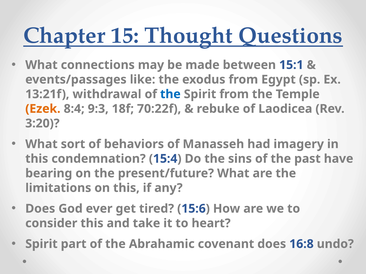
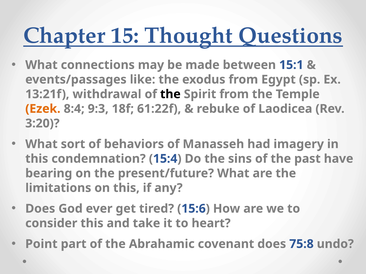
the at (170, 94) colour: blue -> black
70:22f: 70:22f -> 61:22f
Spirit at (41, 244): Spirit -> Point
16:8: 16:8 -> 75:8
